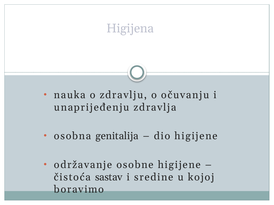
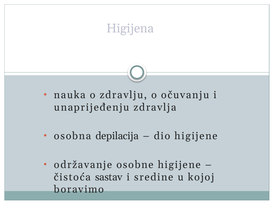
genitalija: genitalija -> depilacija
